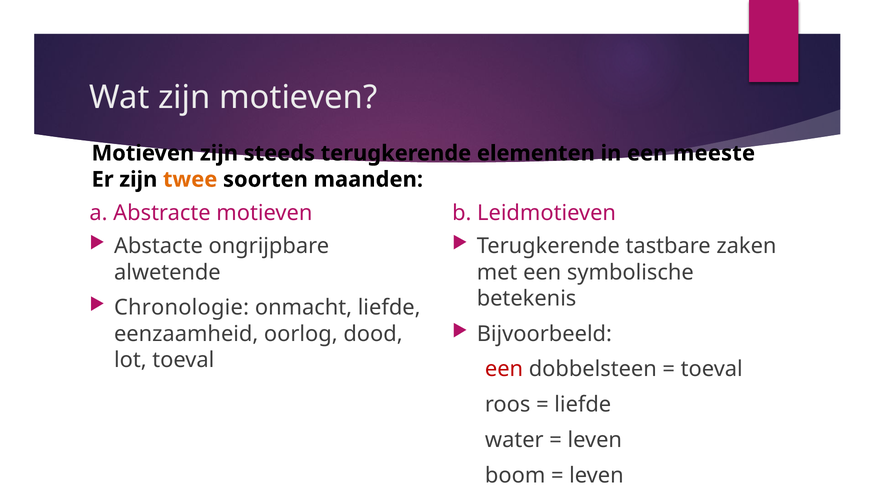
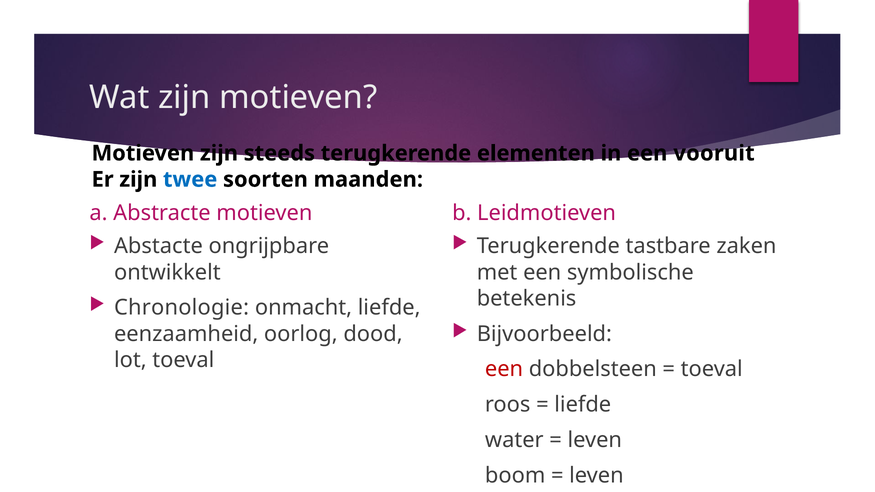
meeste: meeste -> vooruit
twee colour: orange -> blue
alwetende: alwetende -> ontwikkelt
